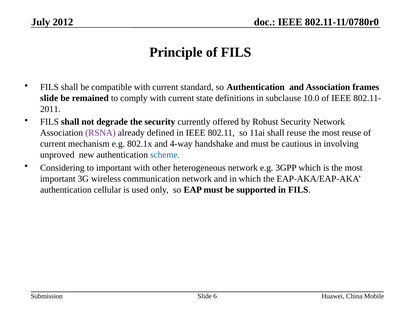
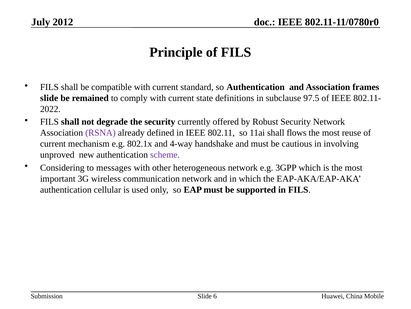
10.0: 10.0 -> 97.5
2011: 2011 -> 2022
shall reuse: reuse -> flows
scheme colour: blue -> purple
to important: important -> messages
